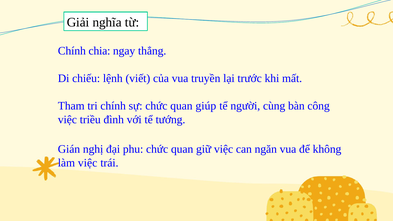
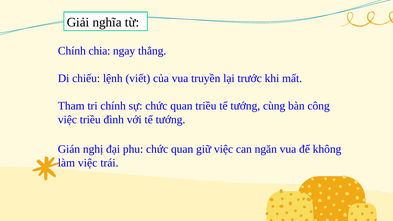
quan giúp: giúp -> triều
người at (245, 106): người -> tướng
